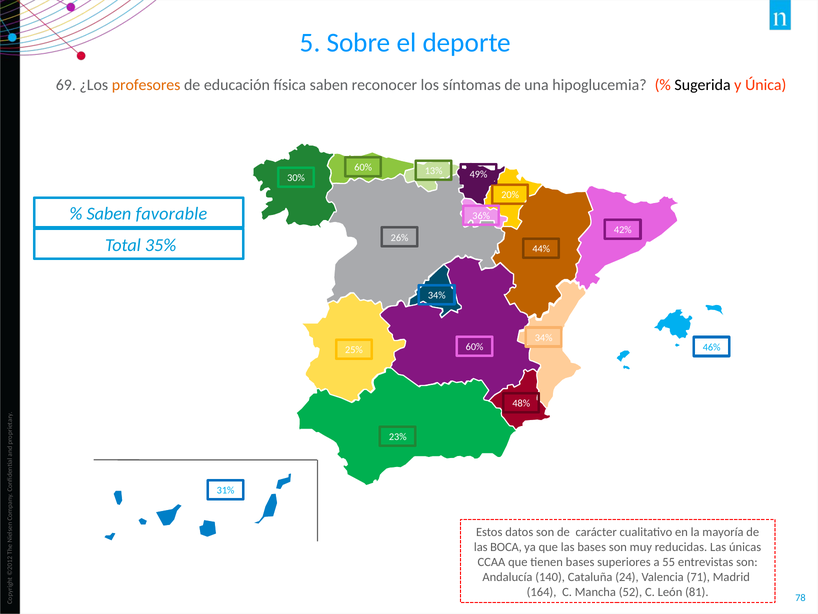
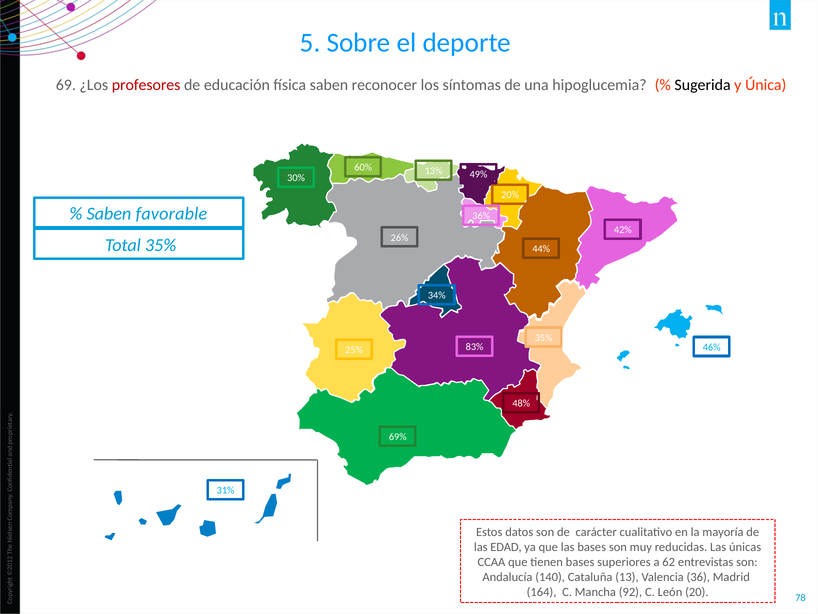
profesores colour: orange -> red
34% at (544, 337): 34% -> 35%
60% at (475, 347): 60% -> 83%
23%: 23% -> 69%
BOCA: BOCA -> EDAD
55: 55 -> 62
24: 24 -> 13
71: 71 -> 36
52: 52 -> 92
81: 81 -> 20
